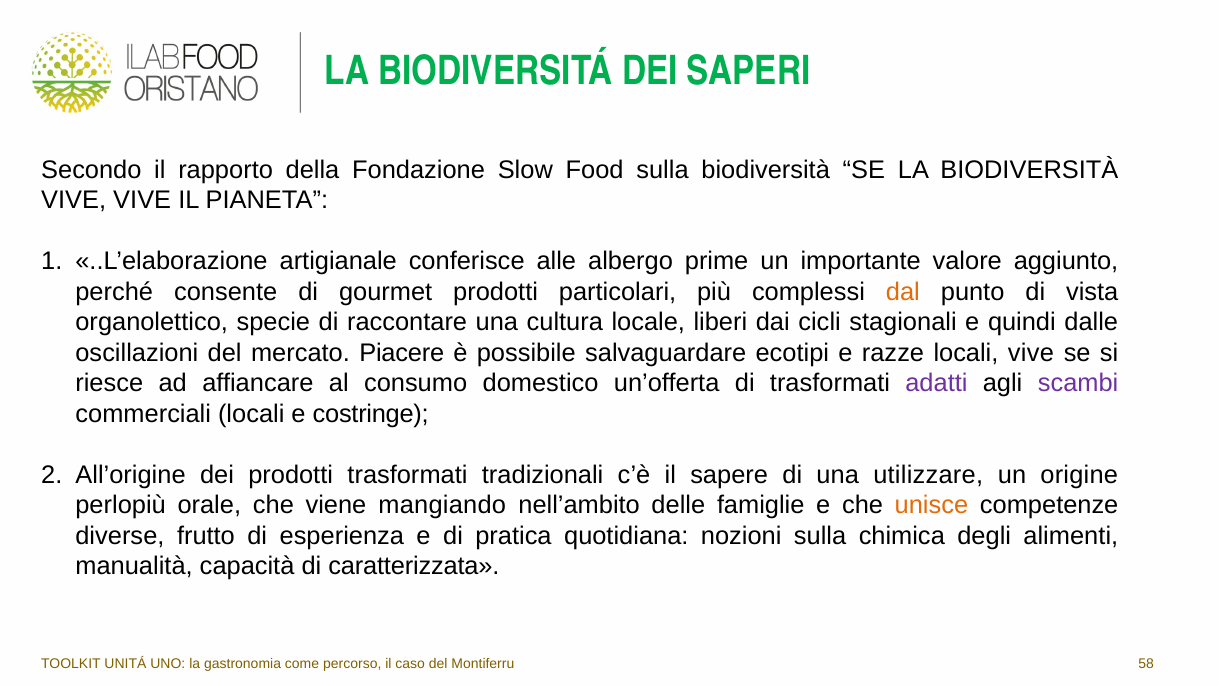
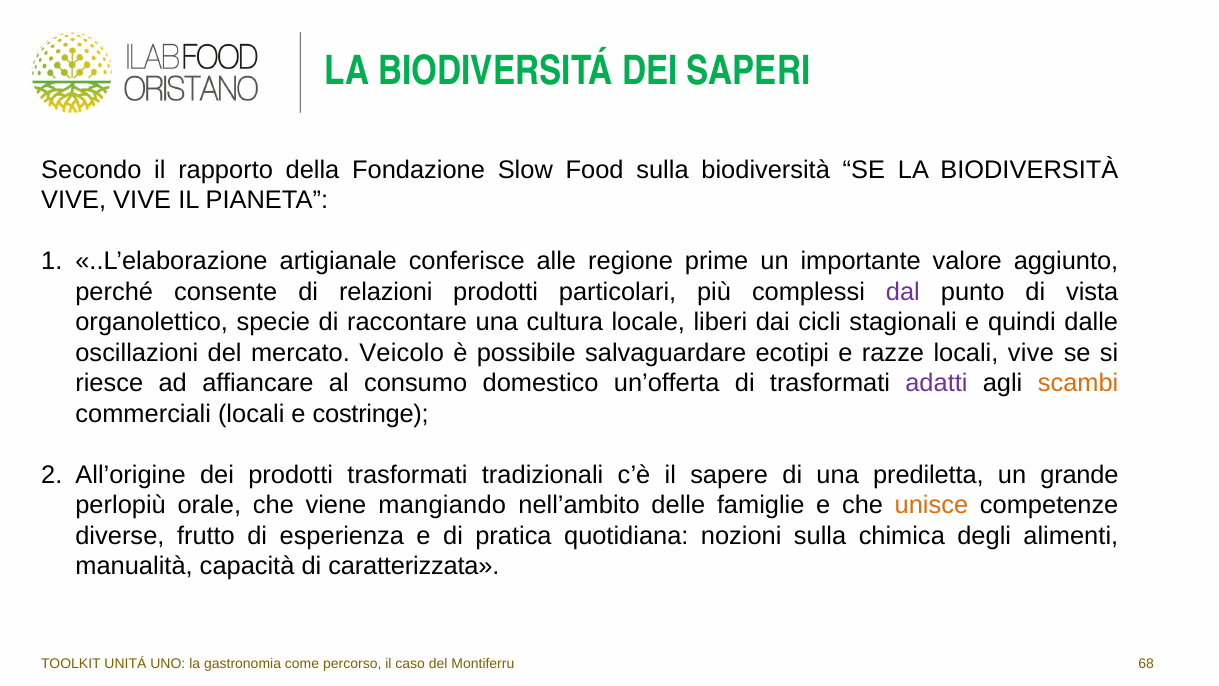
albergo: albergo -> regione
gourmet: gourmet -> relazioni
dal colour: orange -> purple
Piacere: Piacere -> Veicolo
scambi colour: purple -> orange
utilizzare: utilizzare -> prediletta
origine: origine -> grande
58: 58 -> 68
